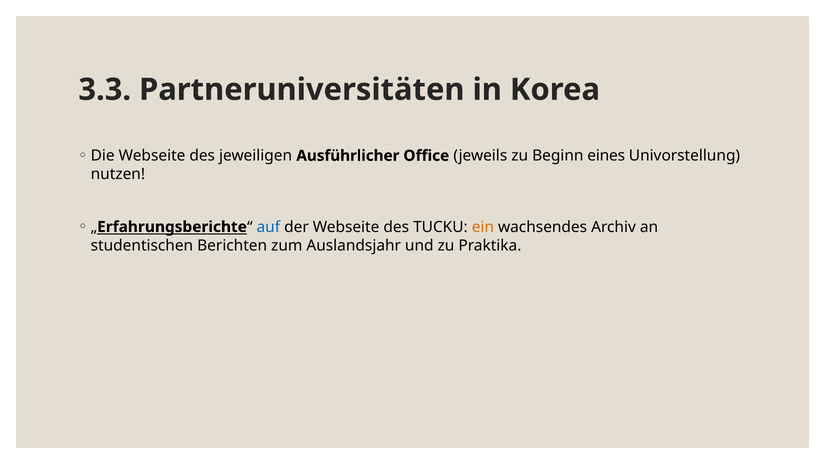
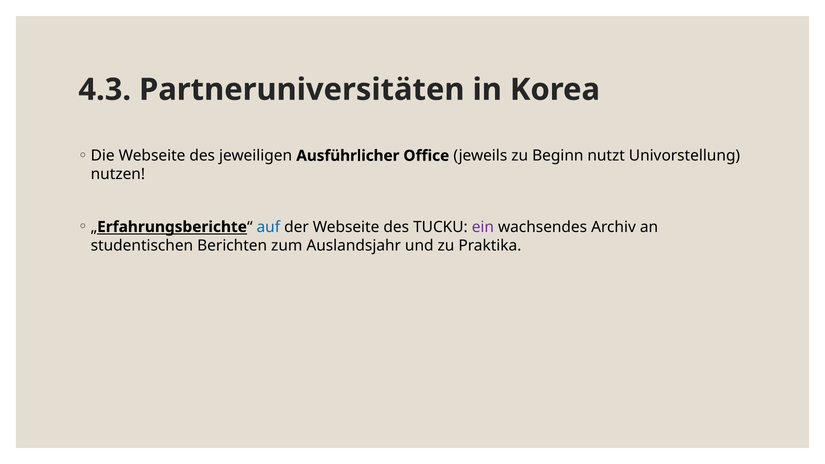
3.3: 3.3 -> 4.3
eines: eines -> nutzt
ein colour: orange -> purple
